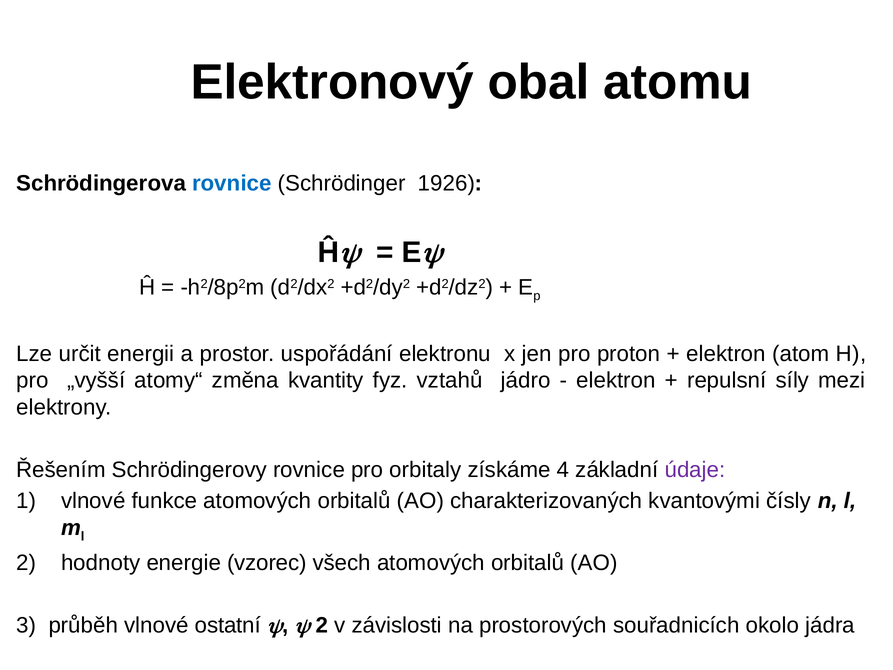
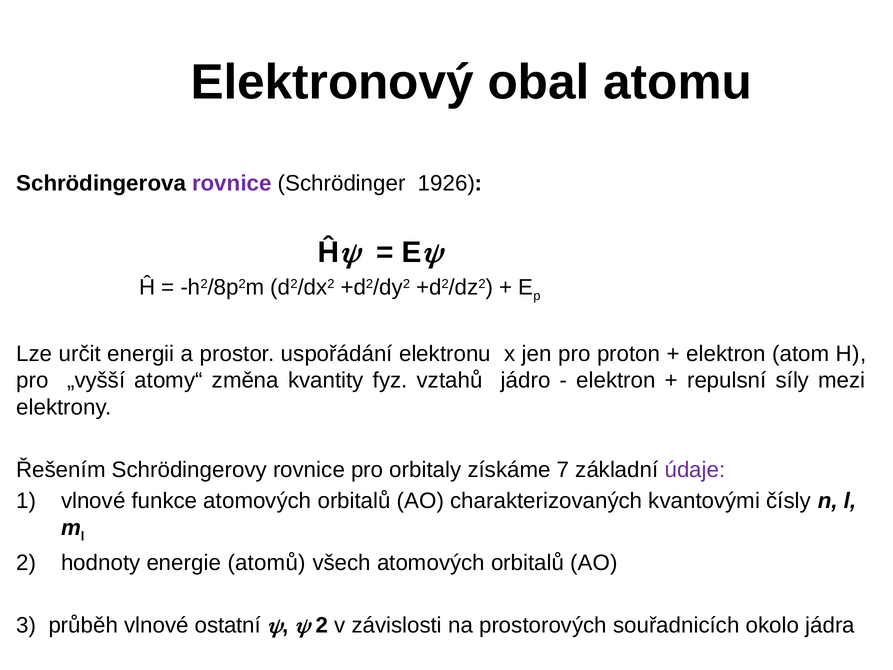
rovnice at (232, 183) colour: blue -> purple
4: 4 -> 7
vzorec: vzorec -> atomů
